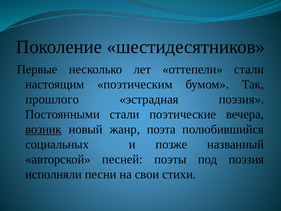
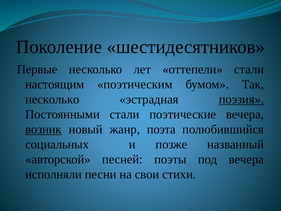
прошлого at (52, 99): прошлого -> несколько
поэзия at (241, 99) underline: none -> present
под поэзия: поэзия -> вечера
